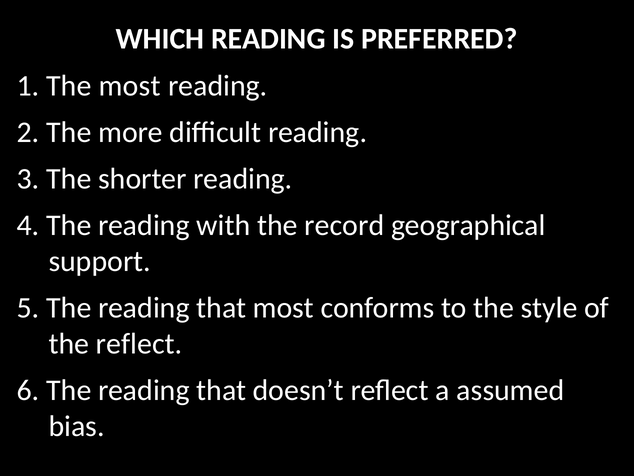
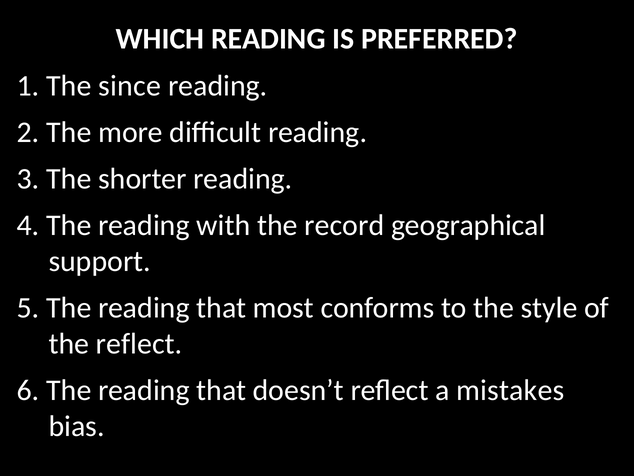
The most: most -> since
assumed: assumed -> mistakes
